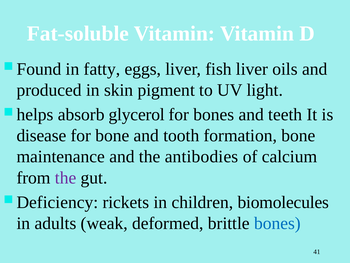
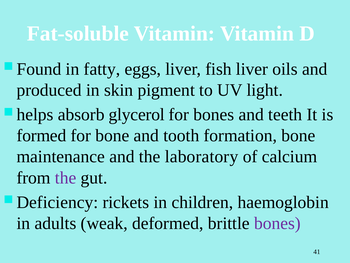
disease: disease -> formed
antibodies: antibodies -> laboratory
biomolecules: biomolecules -> haemoglobin
bones at (277, 223) colour: blue -> purple
